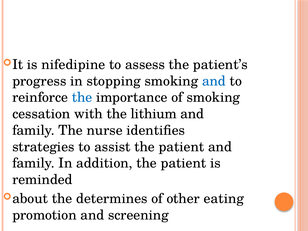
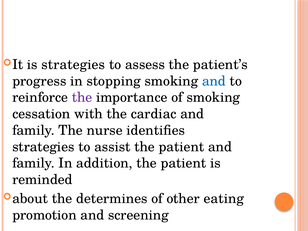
is nifedipine: nifedipine -> strategies
the at (82, 97) colour: blue -> purple
lithium: lithium -> cardiac
